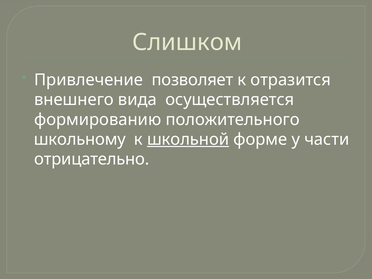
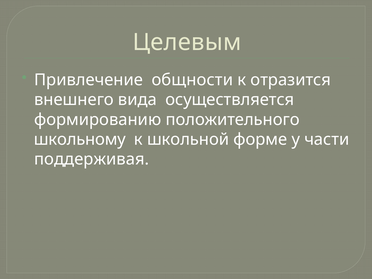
Слишком: Слишком -> Целевым
позволяет: позволяет -> общности
школьной underline: present -> none
отрицательно: отрицательно -> поддерживая
